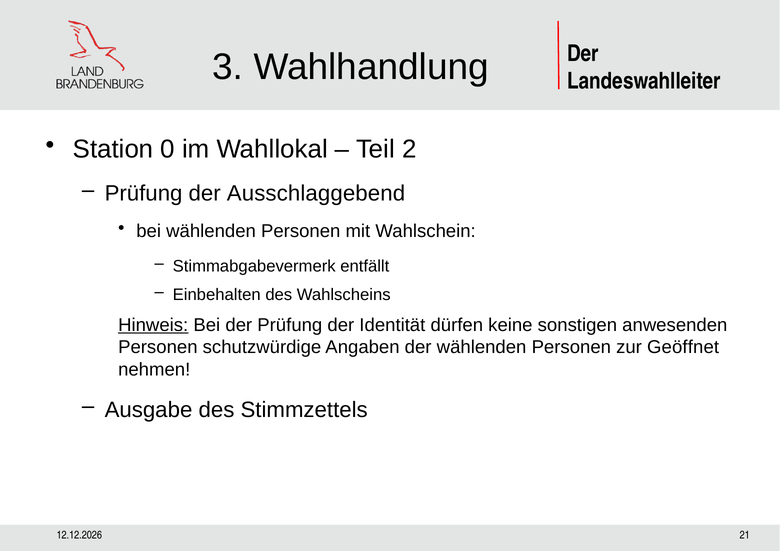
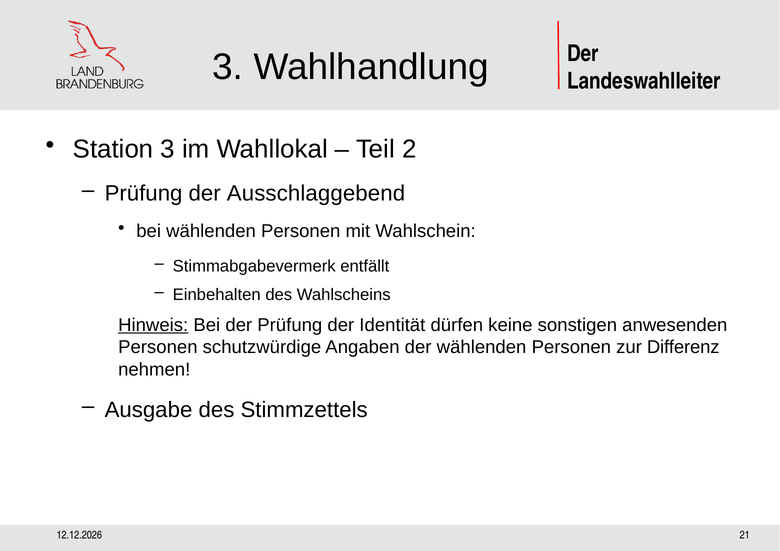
Station 0: 0 -> 3
Geöffnet: Geöffnet -> Differenz
